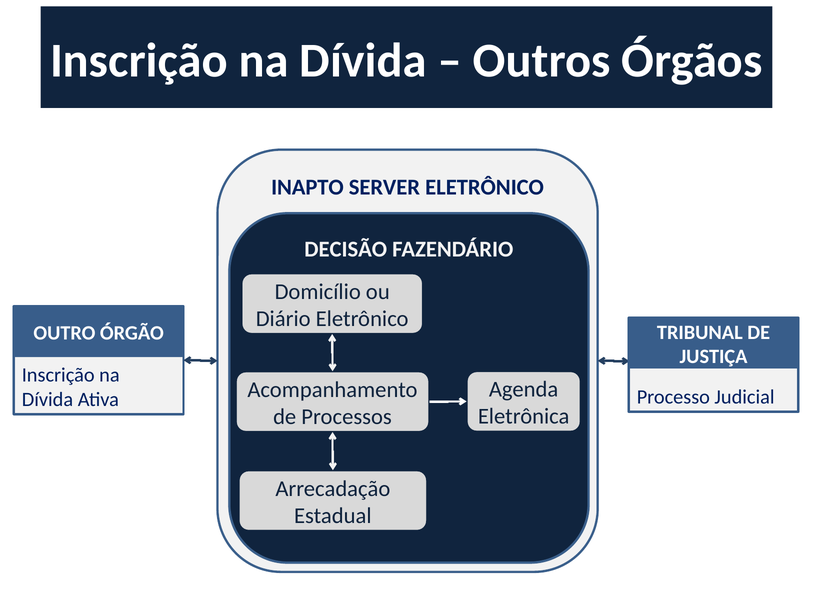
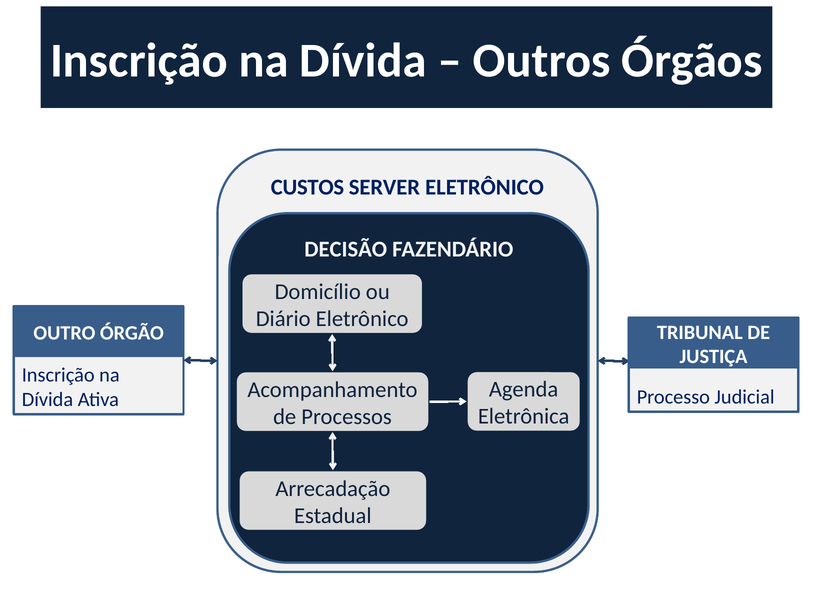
INAPTO: INAPTO -> CUSTOS
